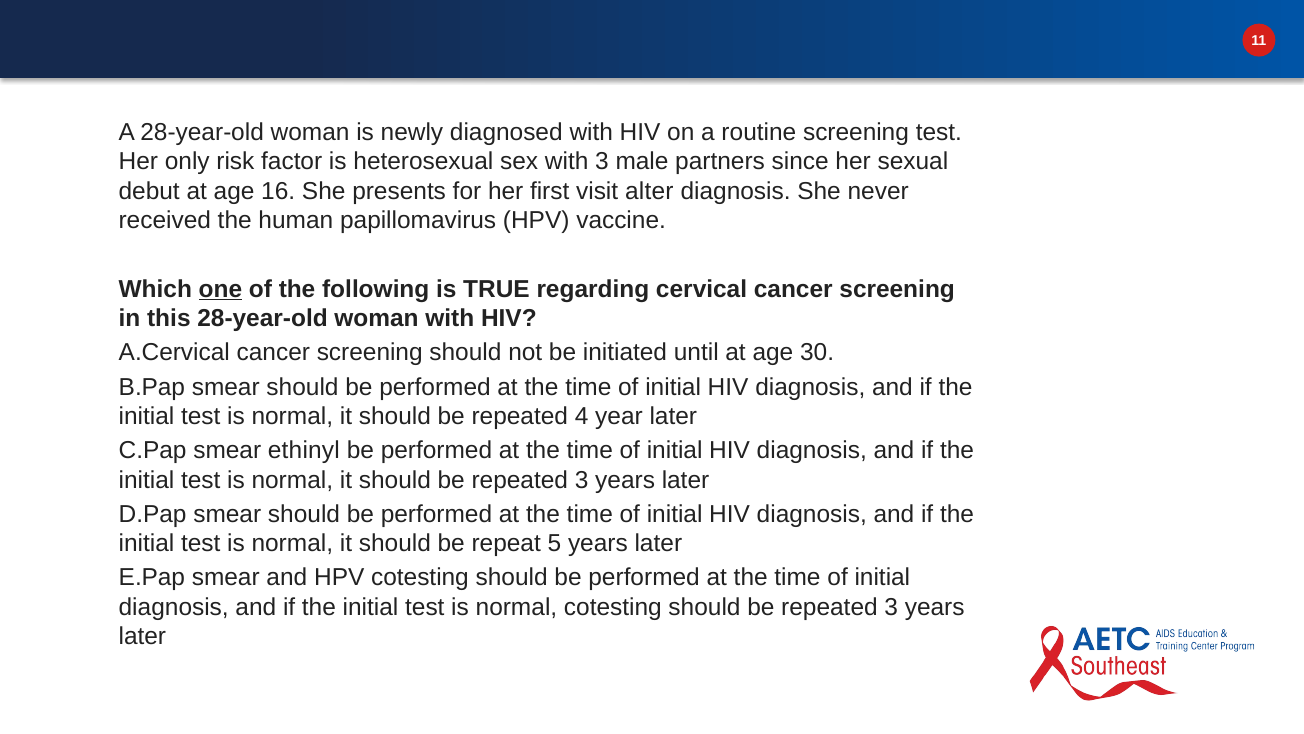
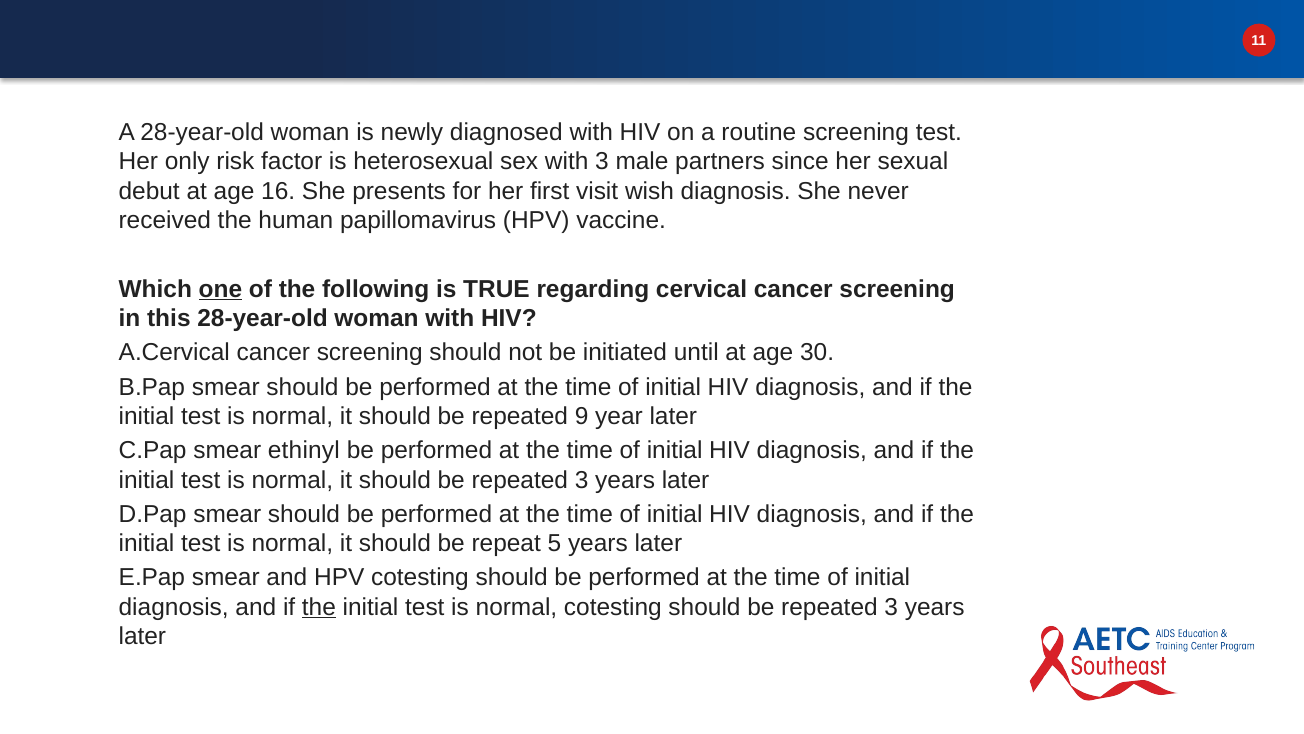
alter: alter -> wish
4: 4 -> 9
the at (319, 607) underline: none -> present
